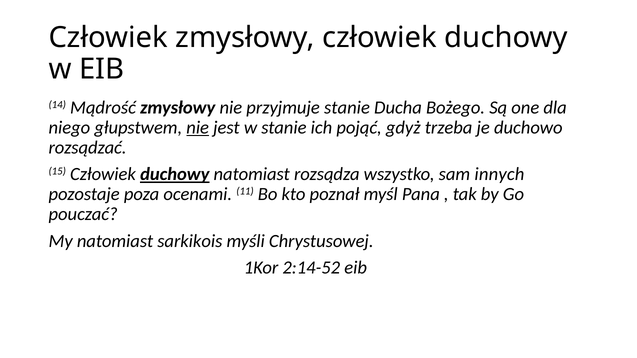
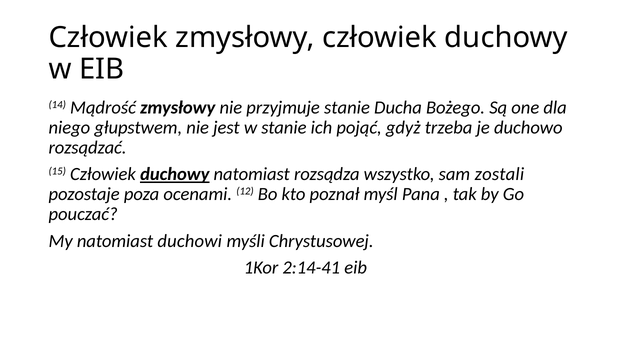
nie at (198, 128) underline: present -> none
innych: innych -> zostali
11: 11 -> 12
sarkikois: sarkikois -> duchowi
2:14-52: 2:14-52 -> 2:14-41
